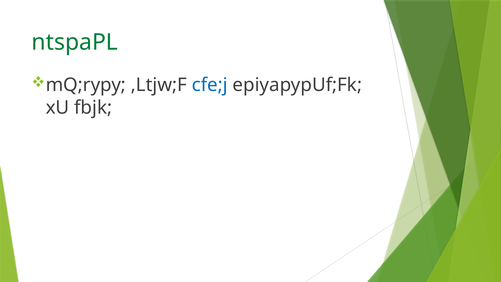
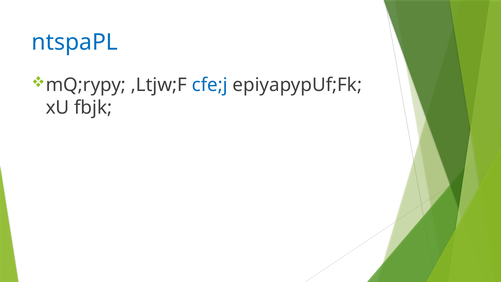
ntspaPL colour: green -> blue
